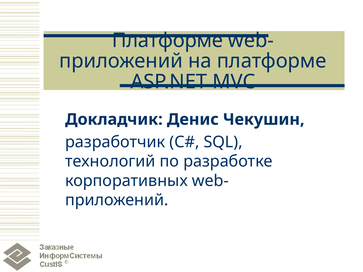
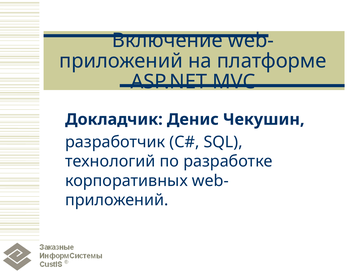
Платформе at (167, 41): Платформе -> Включение
